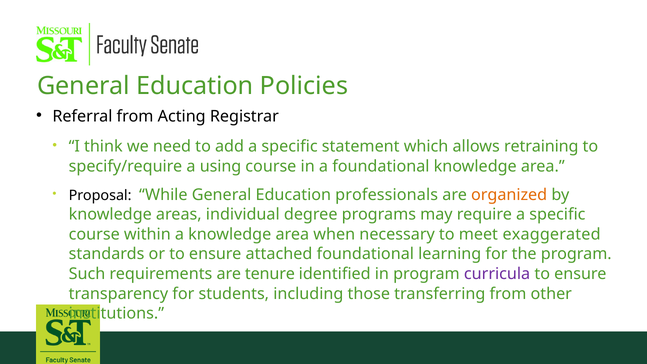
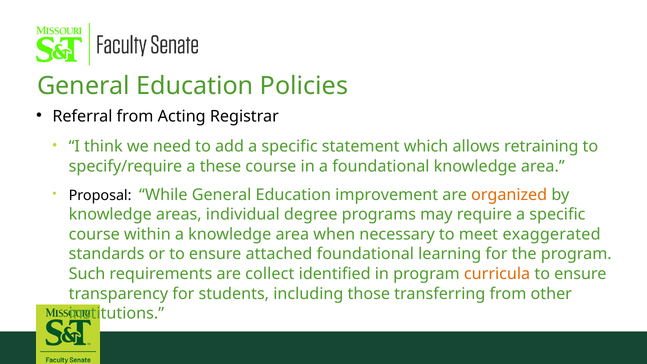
using: using -> these
professionals: professionals -> improvement
tenure: tenure -> collect
curricula colour: purple -> orange
